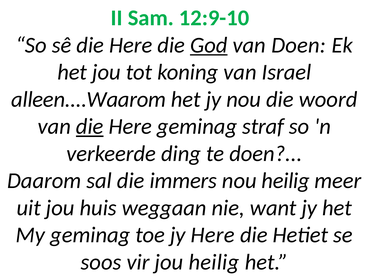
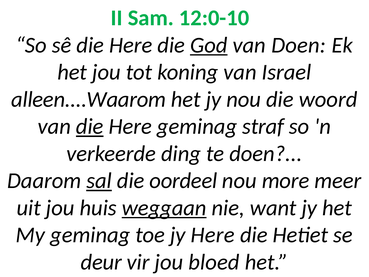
12:9-10: 12:9-10 -> 12:0-10
sal underline: none -> present
immers: immers -> oordeel
nou heilig: heilig -> more
weggaan underline: none -> present
soos: soos -> deur
jou heilig: heilig -> bloed
